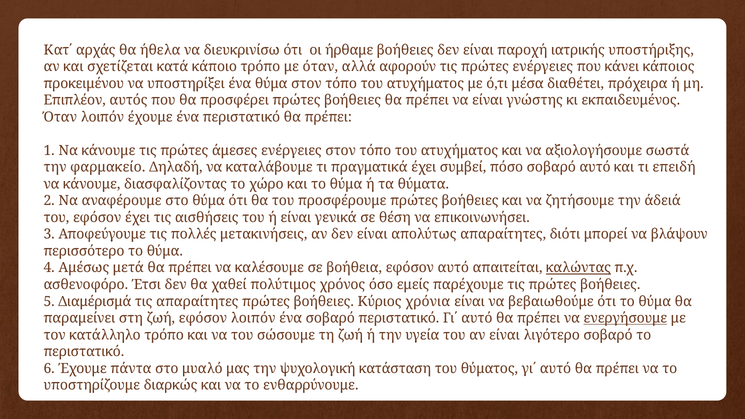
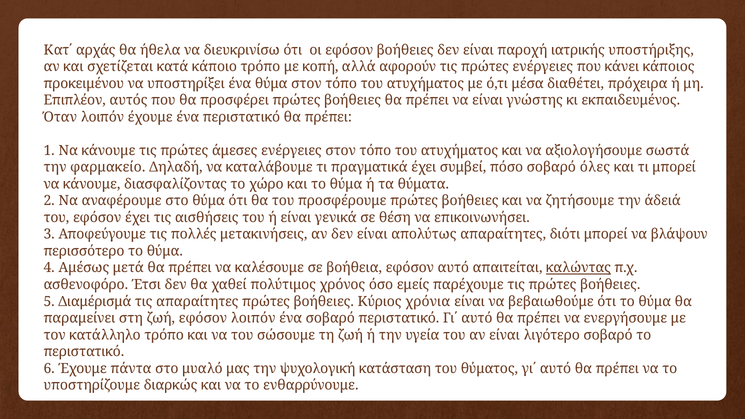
οι ήρθαμε: ήρθαμε -> εφόσον
με όταν: όταν -> κοπή
σοβαρό αυτό: αυτό -> όλες
τι επειδή: επειδή -> μπορεί
ενεργήσουμε underline: present -> none
